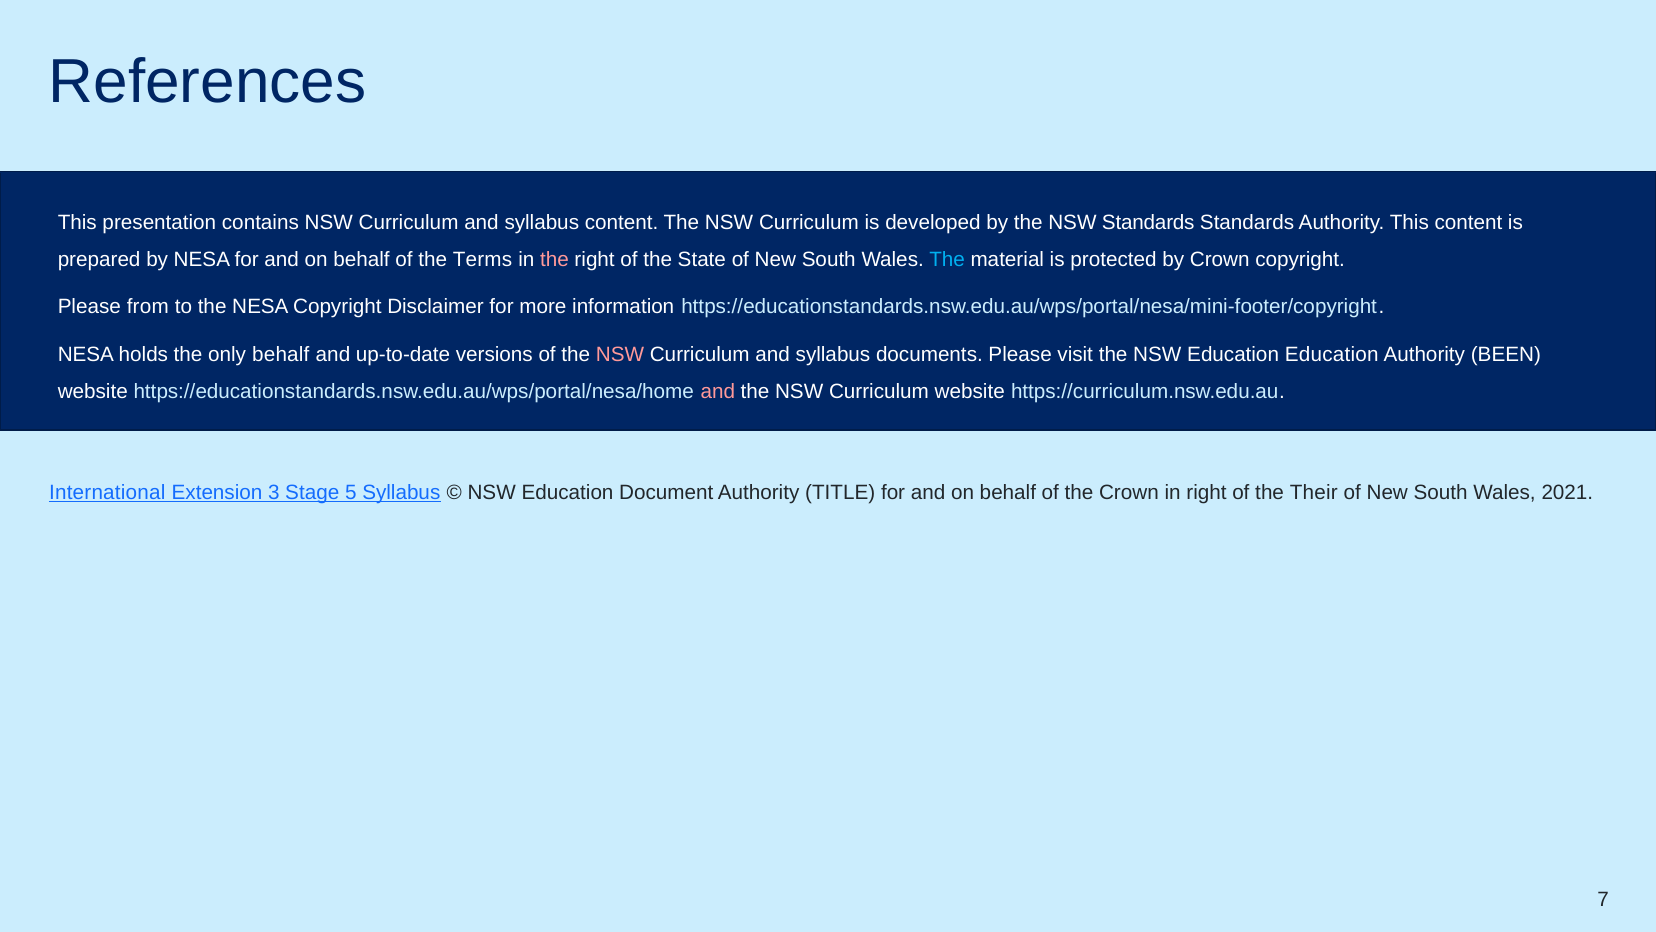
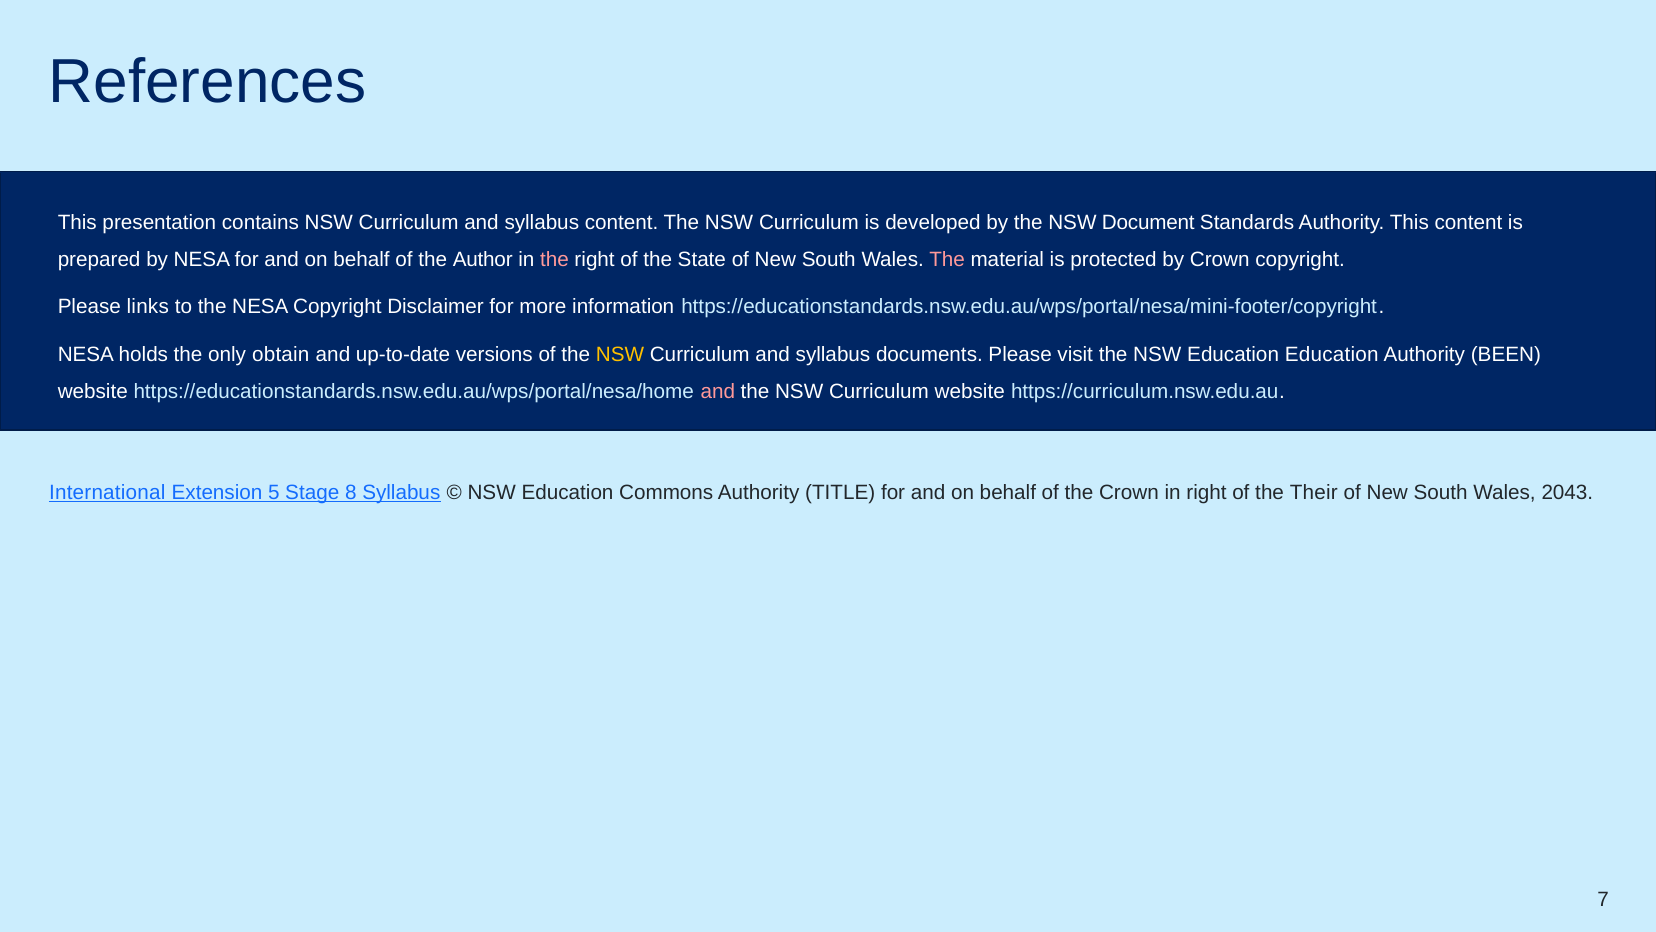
NSW Standards: Standards -> Document
Terms: Terms -> Author
The at (947, 259) colour: light blue -> pink
from: from -> links
only behalf: behalf -> obtain
NSW at (620, 355) colour: pink -> yellow
3: 3 -> 5
5: 5 -> 8
Document: Document -> Commons
2021: 2021 -> 2043
